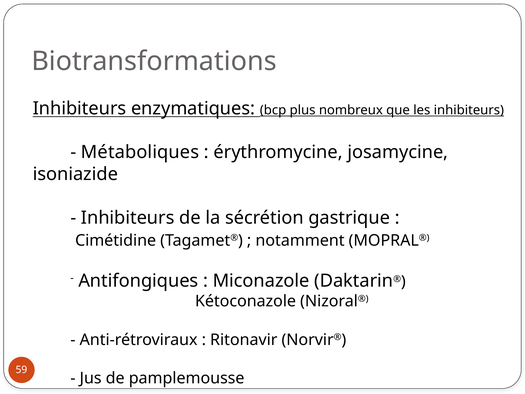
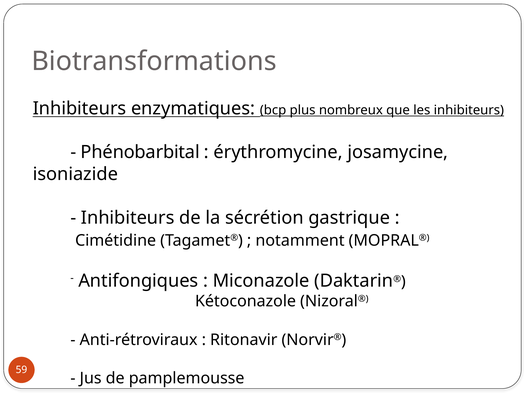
Métaboliques: Métaboliques -> Phénobarbital
